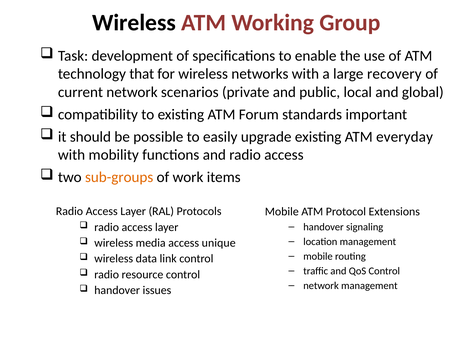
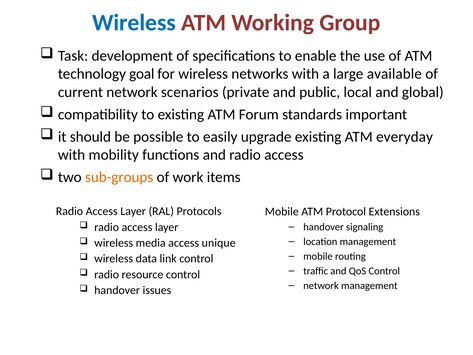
Wireless at (134, 23) colour: black -> blue
that: that -> goal
recovery: recovery -> available
